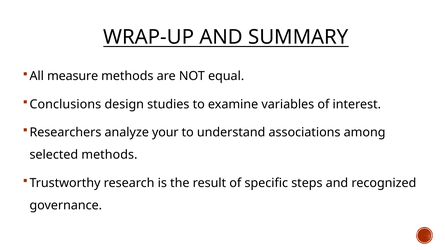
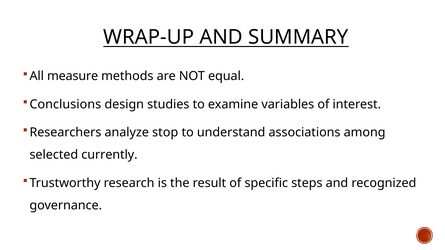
your: your -> stop
selected methods: methods -> currently
